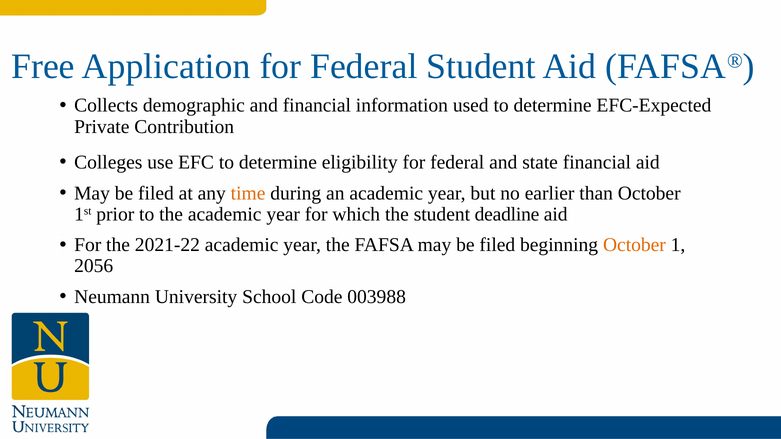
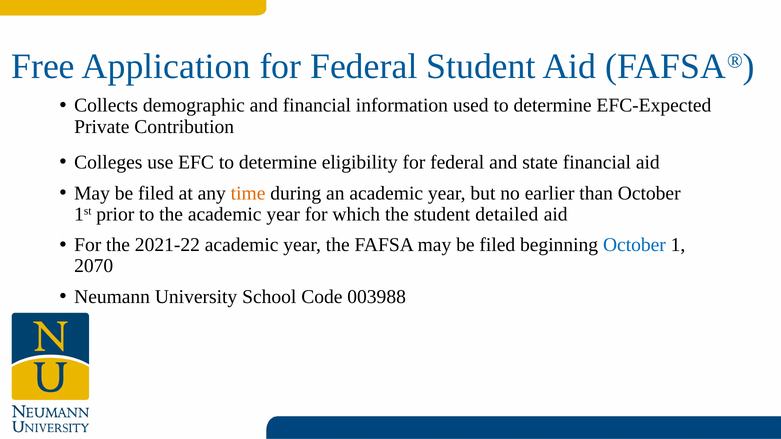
deadline: deadline -> detailed
October at (634, 245) colour: orange -> blue
2056: 2056 -> 2070
